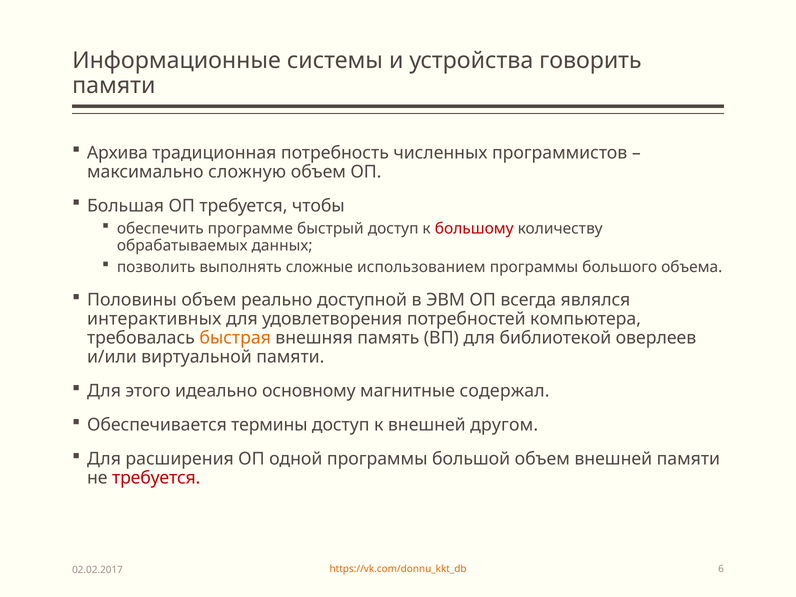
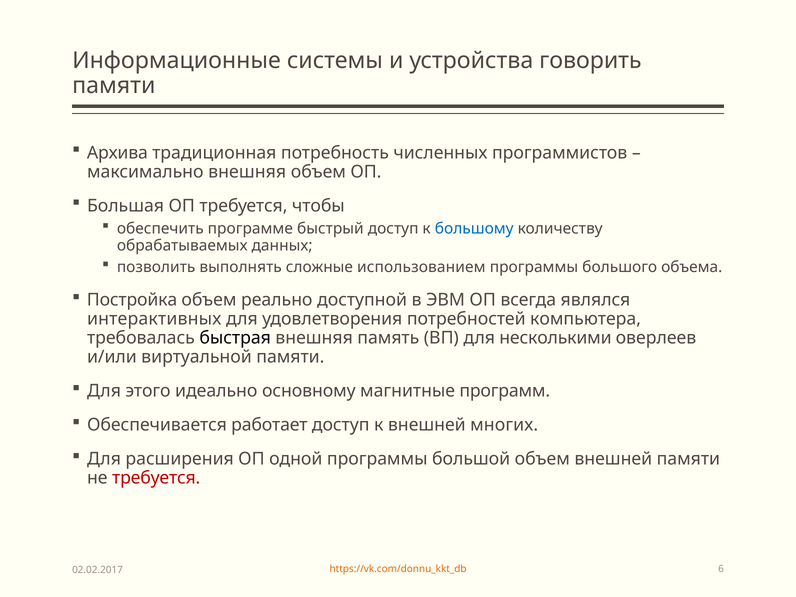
максимально сложную: сложную -> внешняя
большому colour: red -> blue
Половины: Половины -> Постройка
быстрая colour: orange -> black
библиотекой: библиотекой -> несколькими
содержал: содержал -> программ
термины: термины -> работает
другом: другом -> многих
